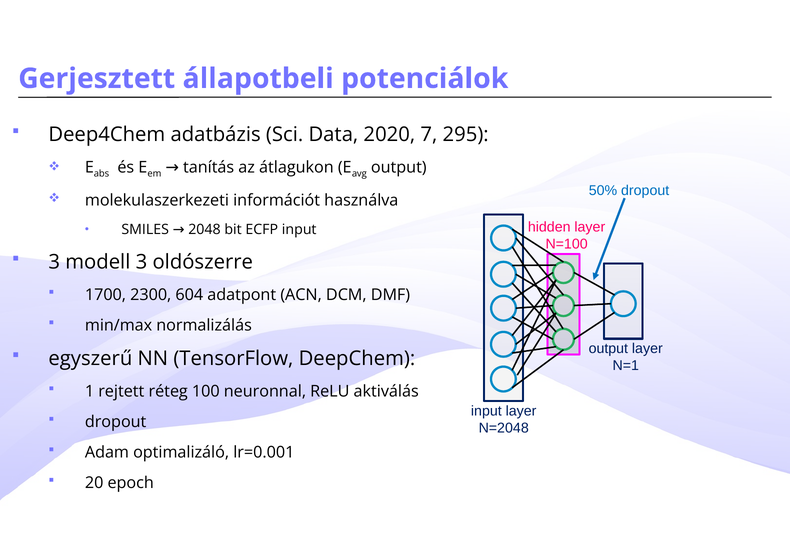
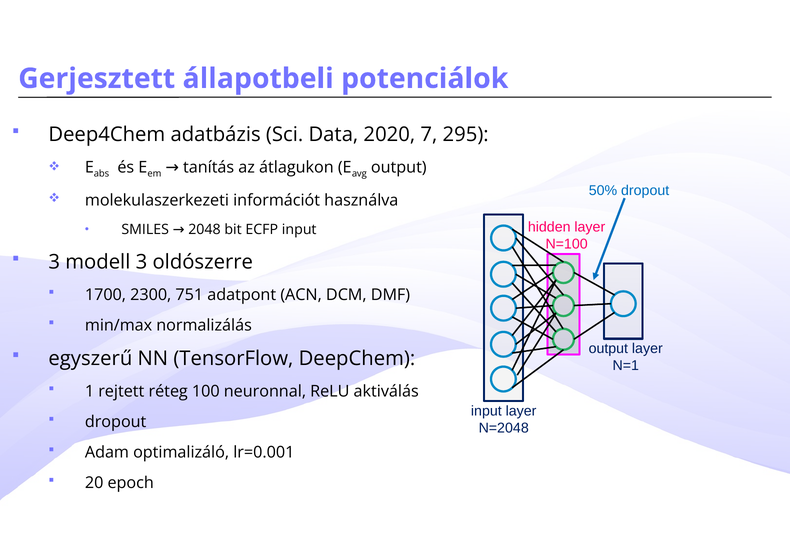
604: 604 -> 751
